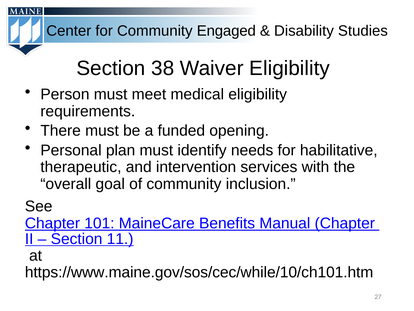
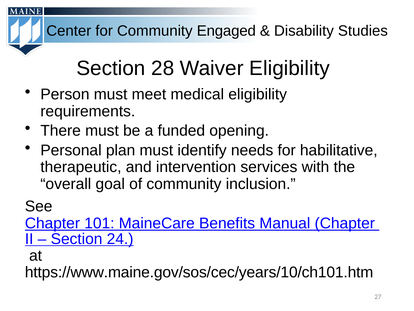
38: 38 -> 28
11: 11 -> 24
https://www.maine.gov/sos/cec/while/10/ch101.htm: https://www.maine.gov/sos/cec/while/10/ch101.htm -> https://www.maine.gov/sos/cec/years/10/ch101.htm
